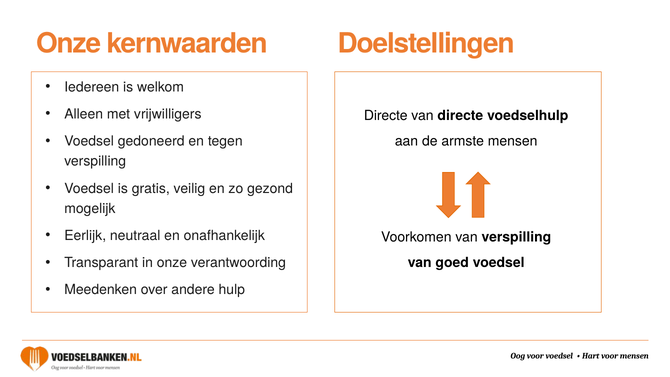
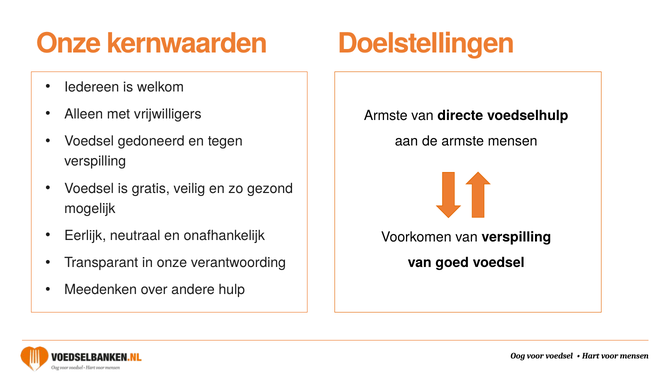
Directe at (386, 116): Directe -> Armste
